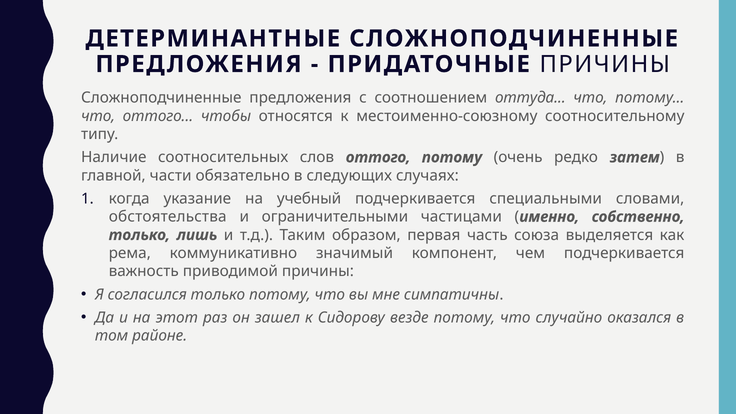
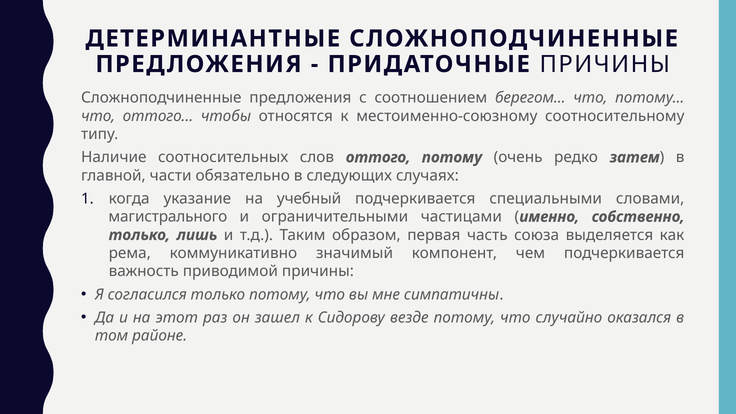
оттуда: оттуда -> берегом
обстоятельства: обстоятельства -> магистрального
